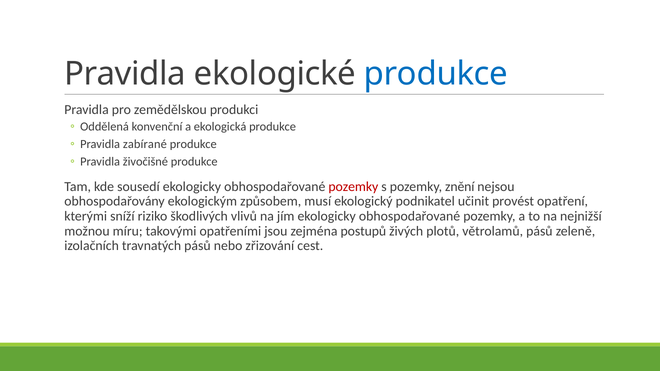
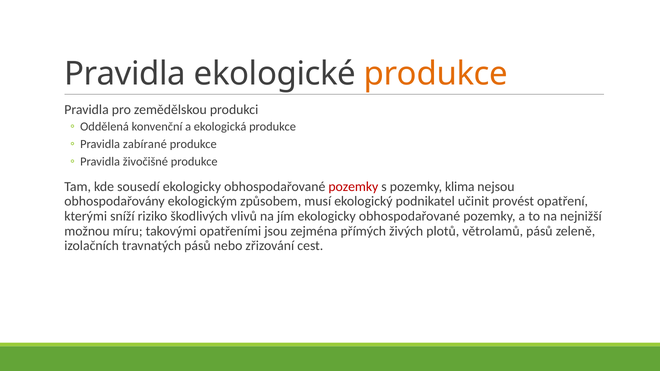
produkce at (436, 74) colour: blue -> orange
znění: znění -> klima
postupů: postupů -> přímých
